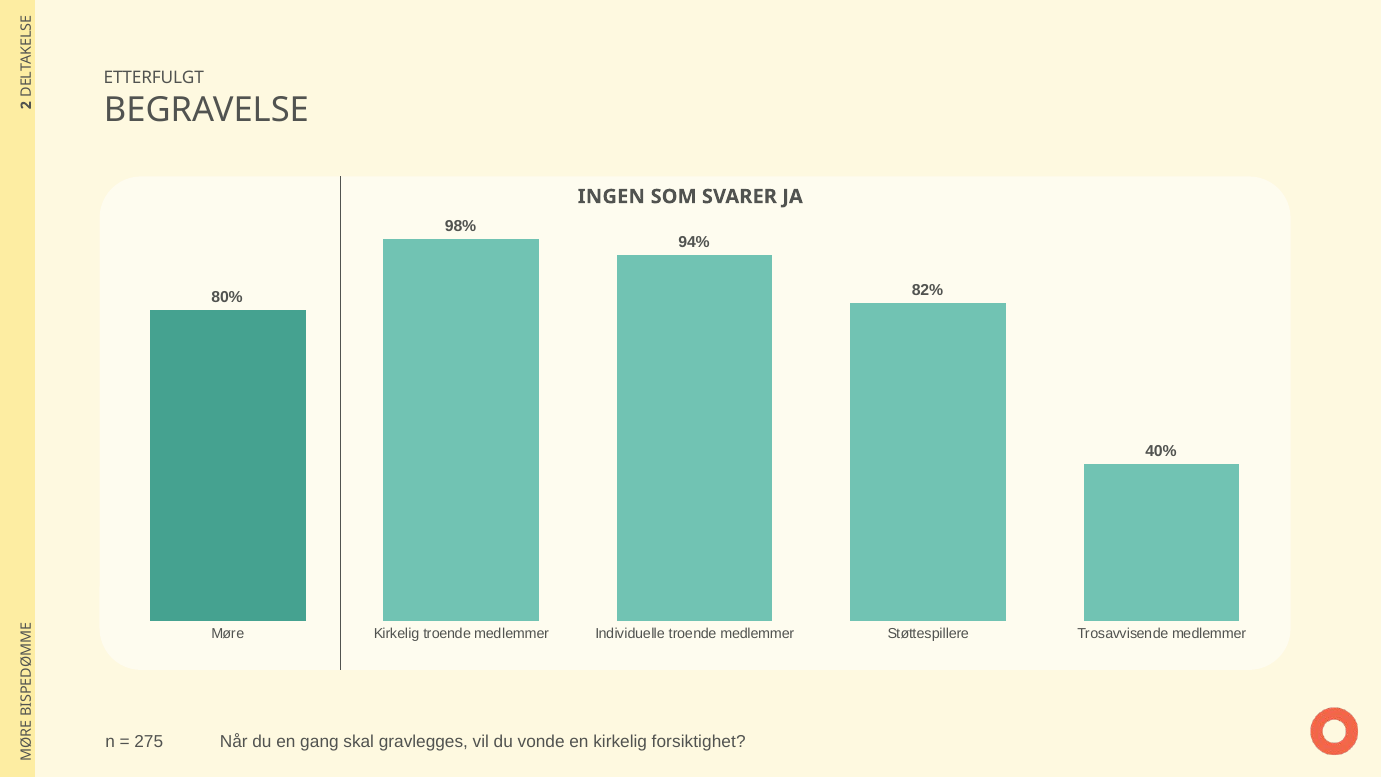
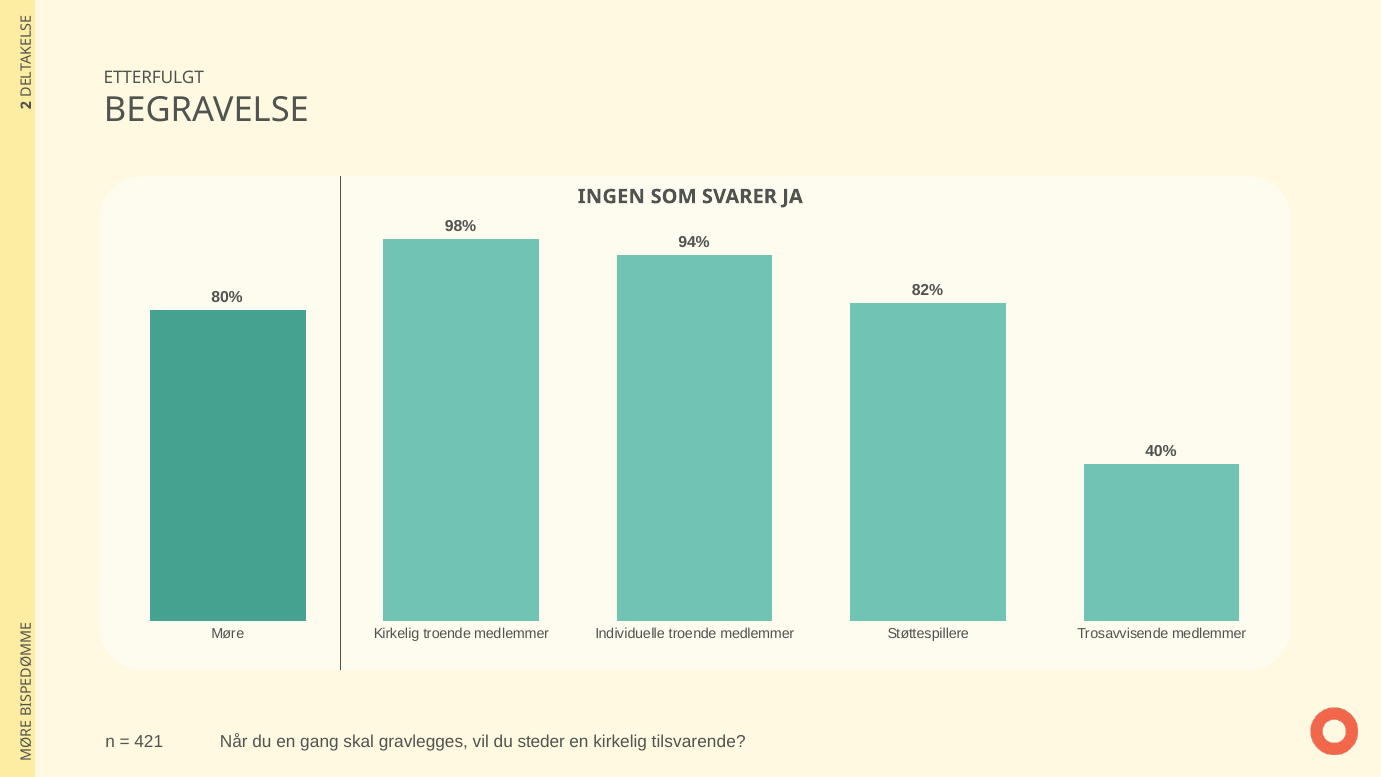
275: 275 -> 421
vonde: vonde -> steder
forsiktighet: forsiktighet -> tilsvarende
